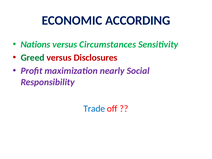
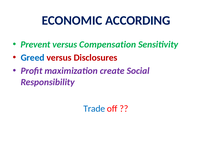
Nations: Nations -> Prevent
Circumstances: Circumstances -> Compensation
Greed colour: green -> blue
nearly: nearly -> create
